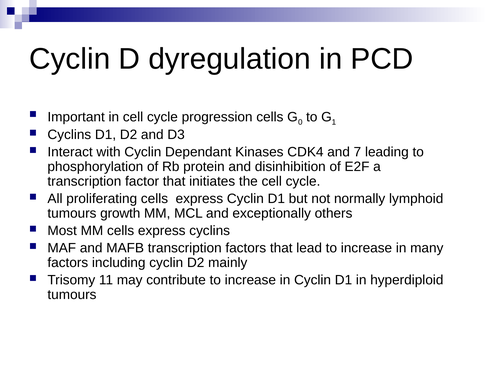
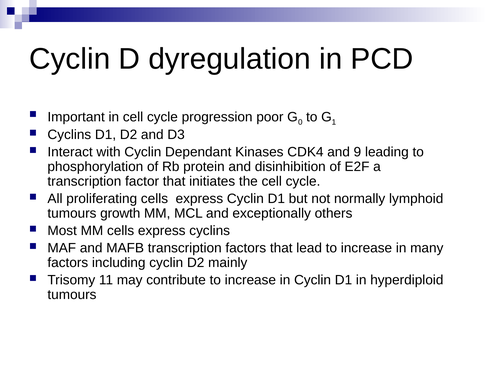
progression cells: cells -> poor
7: 7 -> 9
